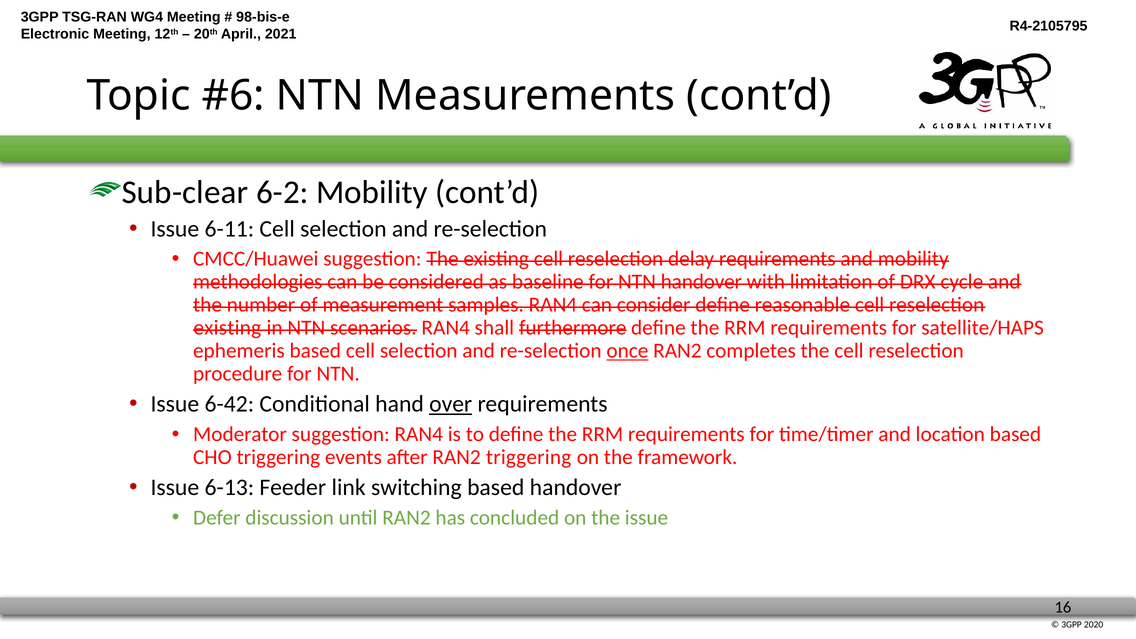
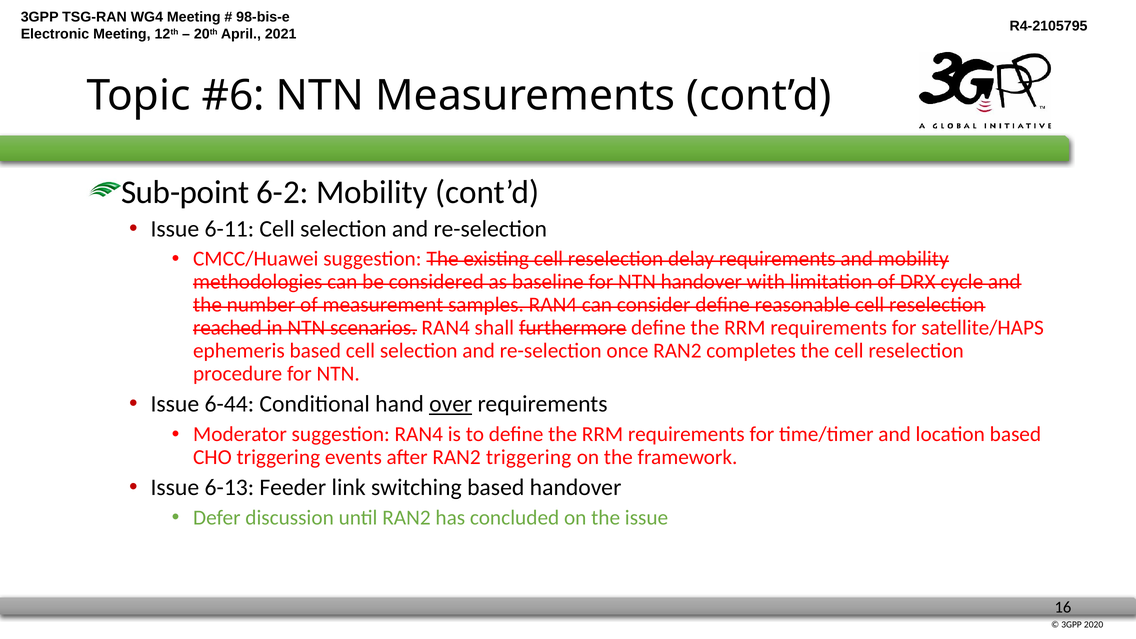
Sub-clear: Sub-clear -> Sub-point
existing at (227, 328): existing -> reached
once underline: present -> none
6-42: 6-42 -> 6-44
